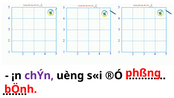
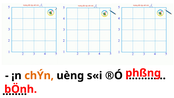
chÝn colour: purple -> orange
